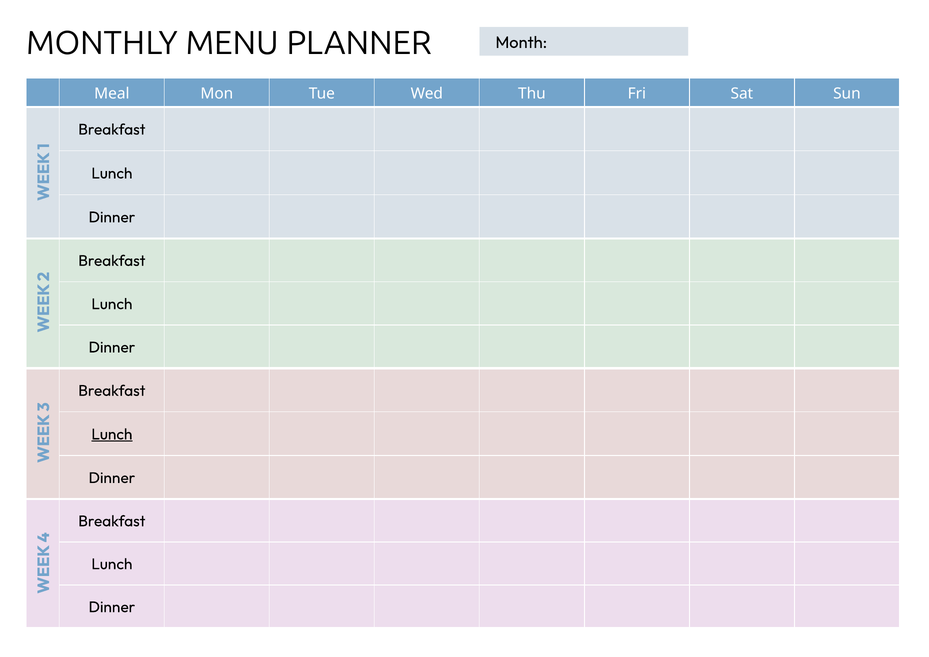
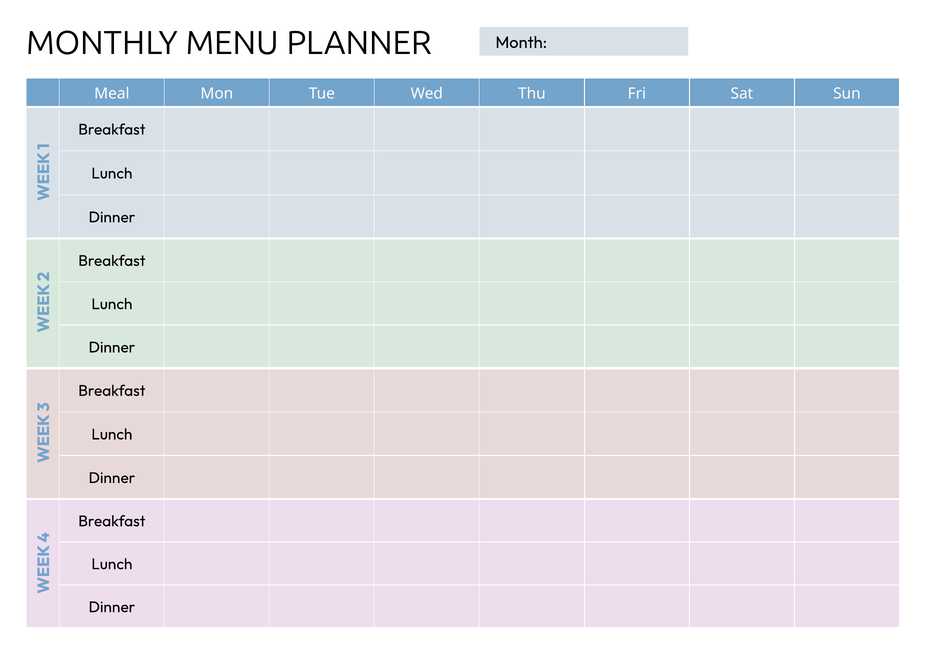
Lunch at (112, 434) underline: present -> none
